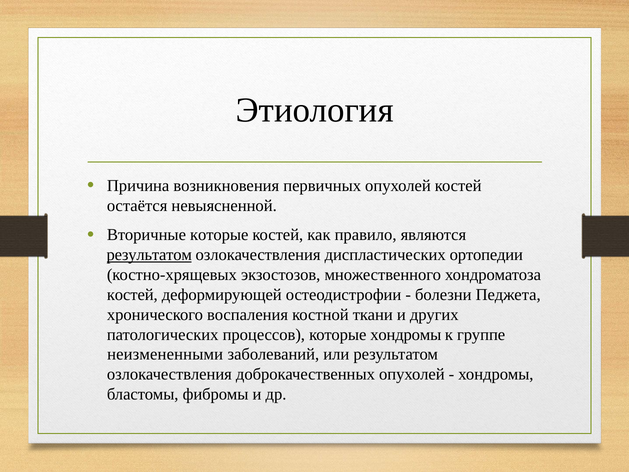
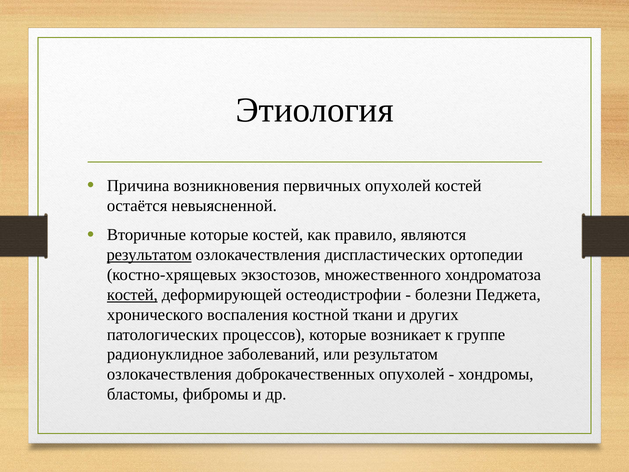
костей at (132, 295) underline: none -> present
которые хондромы: хондромы -> возникает
неизмененными: неизмененными -> радионуклидное
